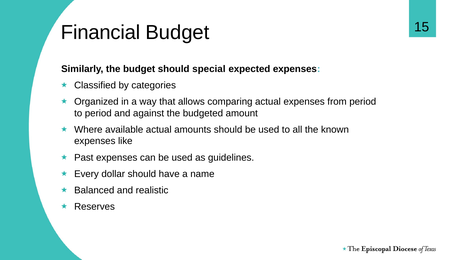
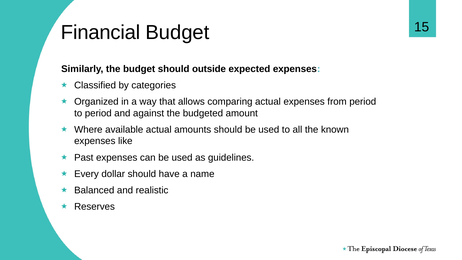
special: special -> outside
